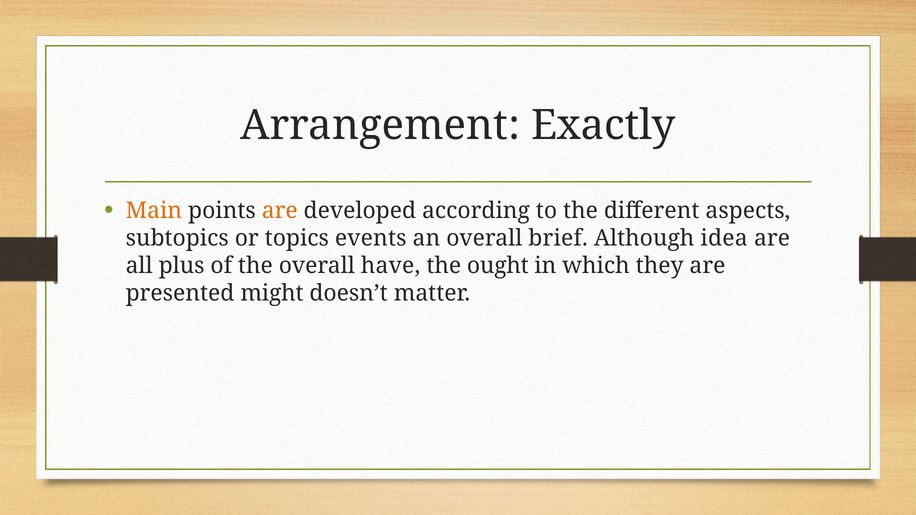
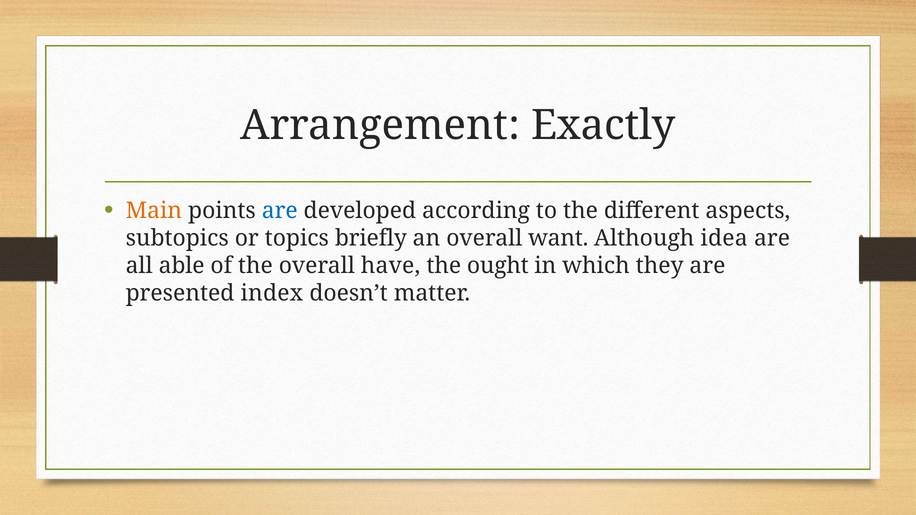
are at (280, 211) colour: orange -> blue
events: events -> briefly
brief: brief -> want
plus: plus -> able
might: might -> index
